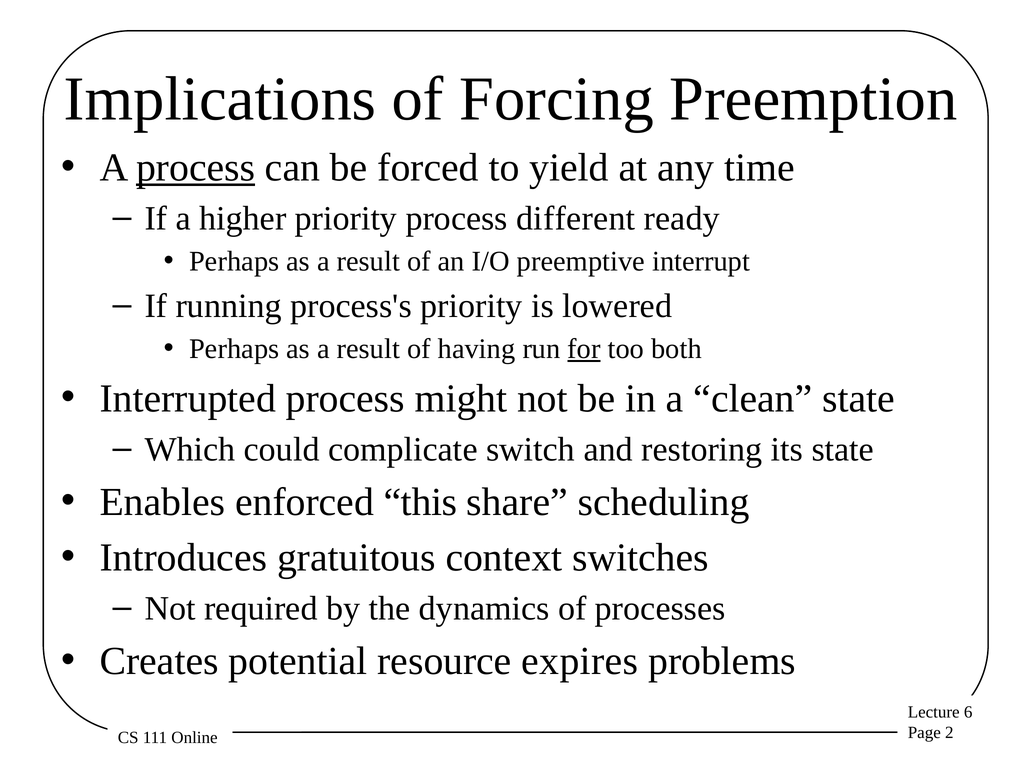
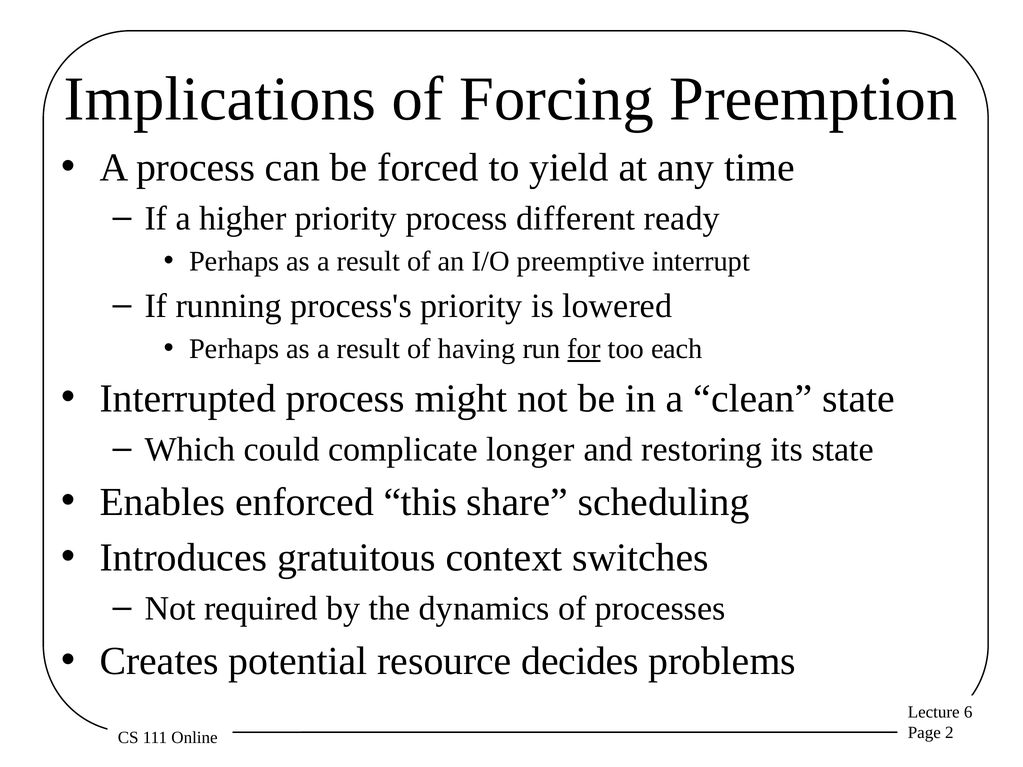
process at (196, 168) underline: present -> none
both: both -> each
switch: switch -> longer
expires: expires -> decides
